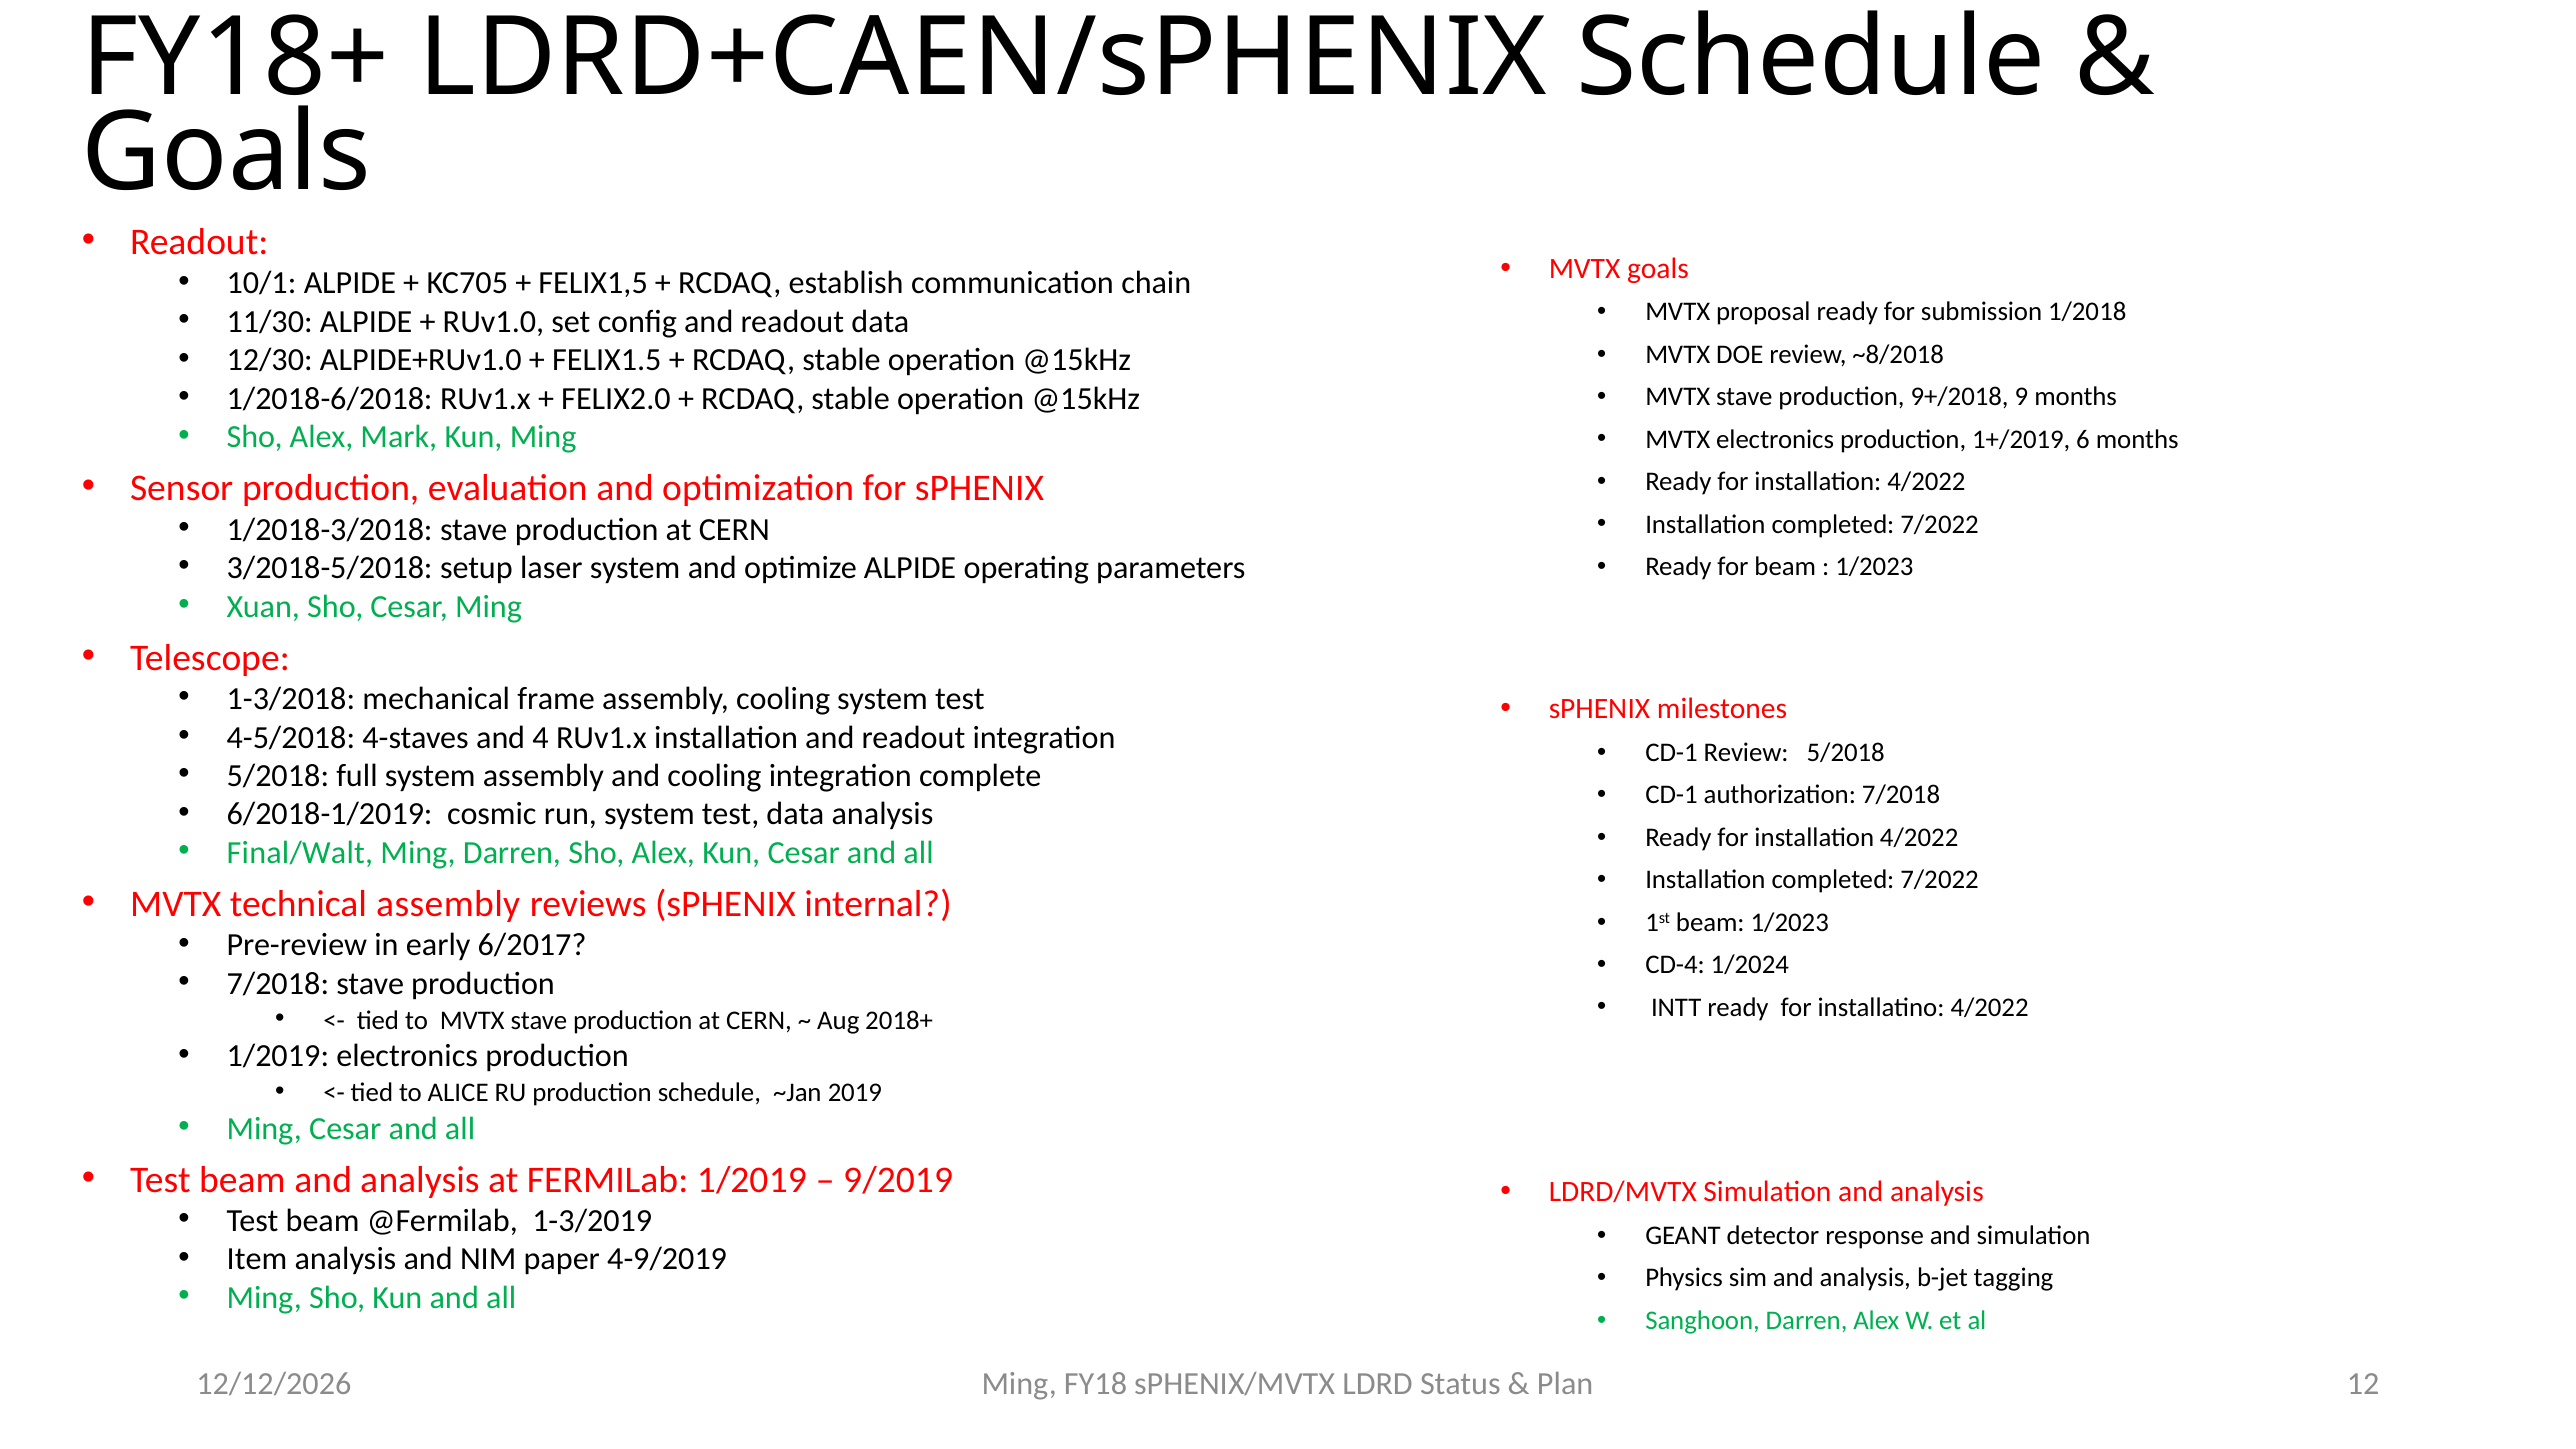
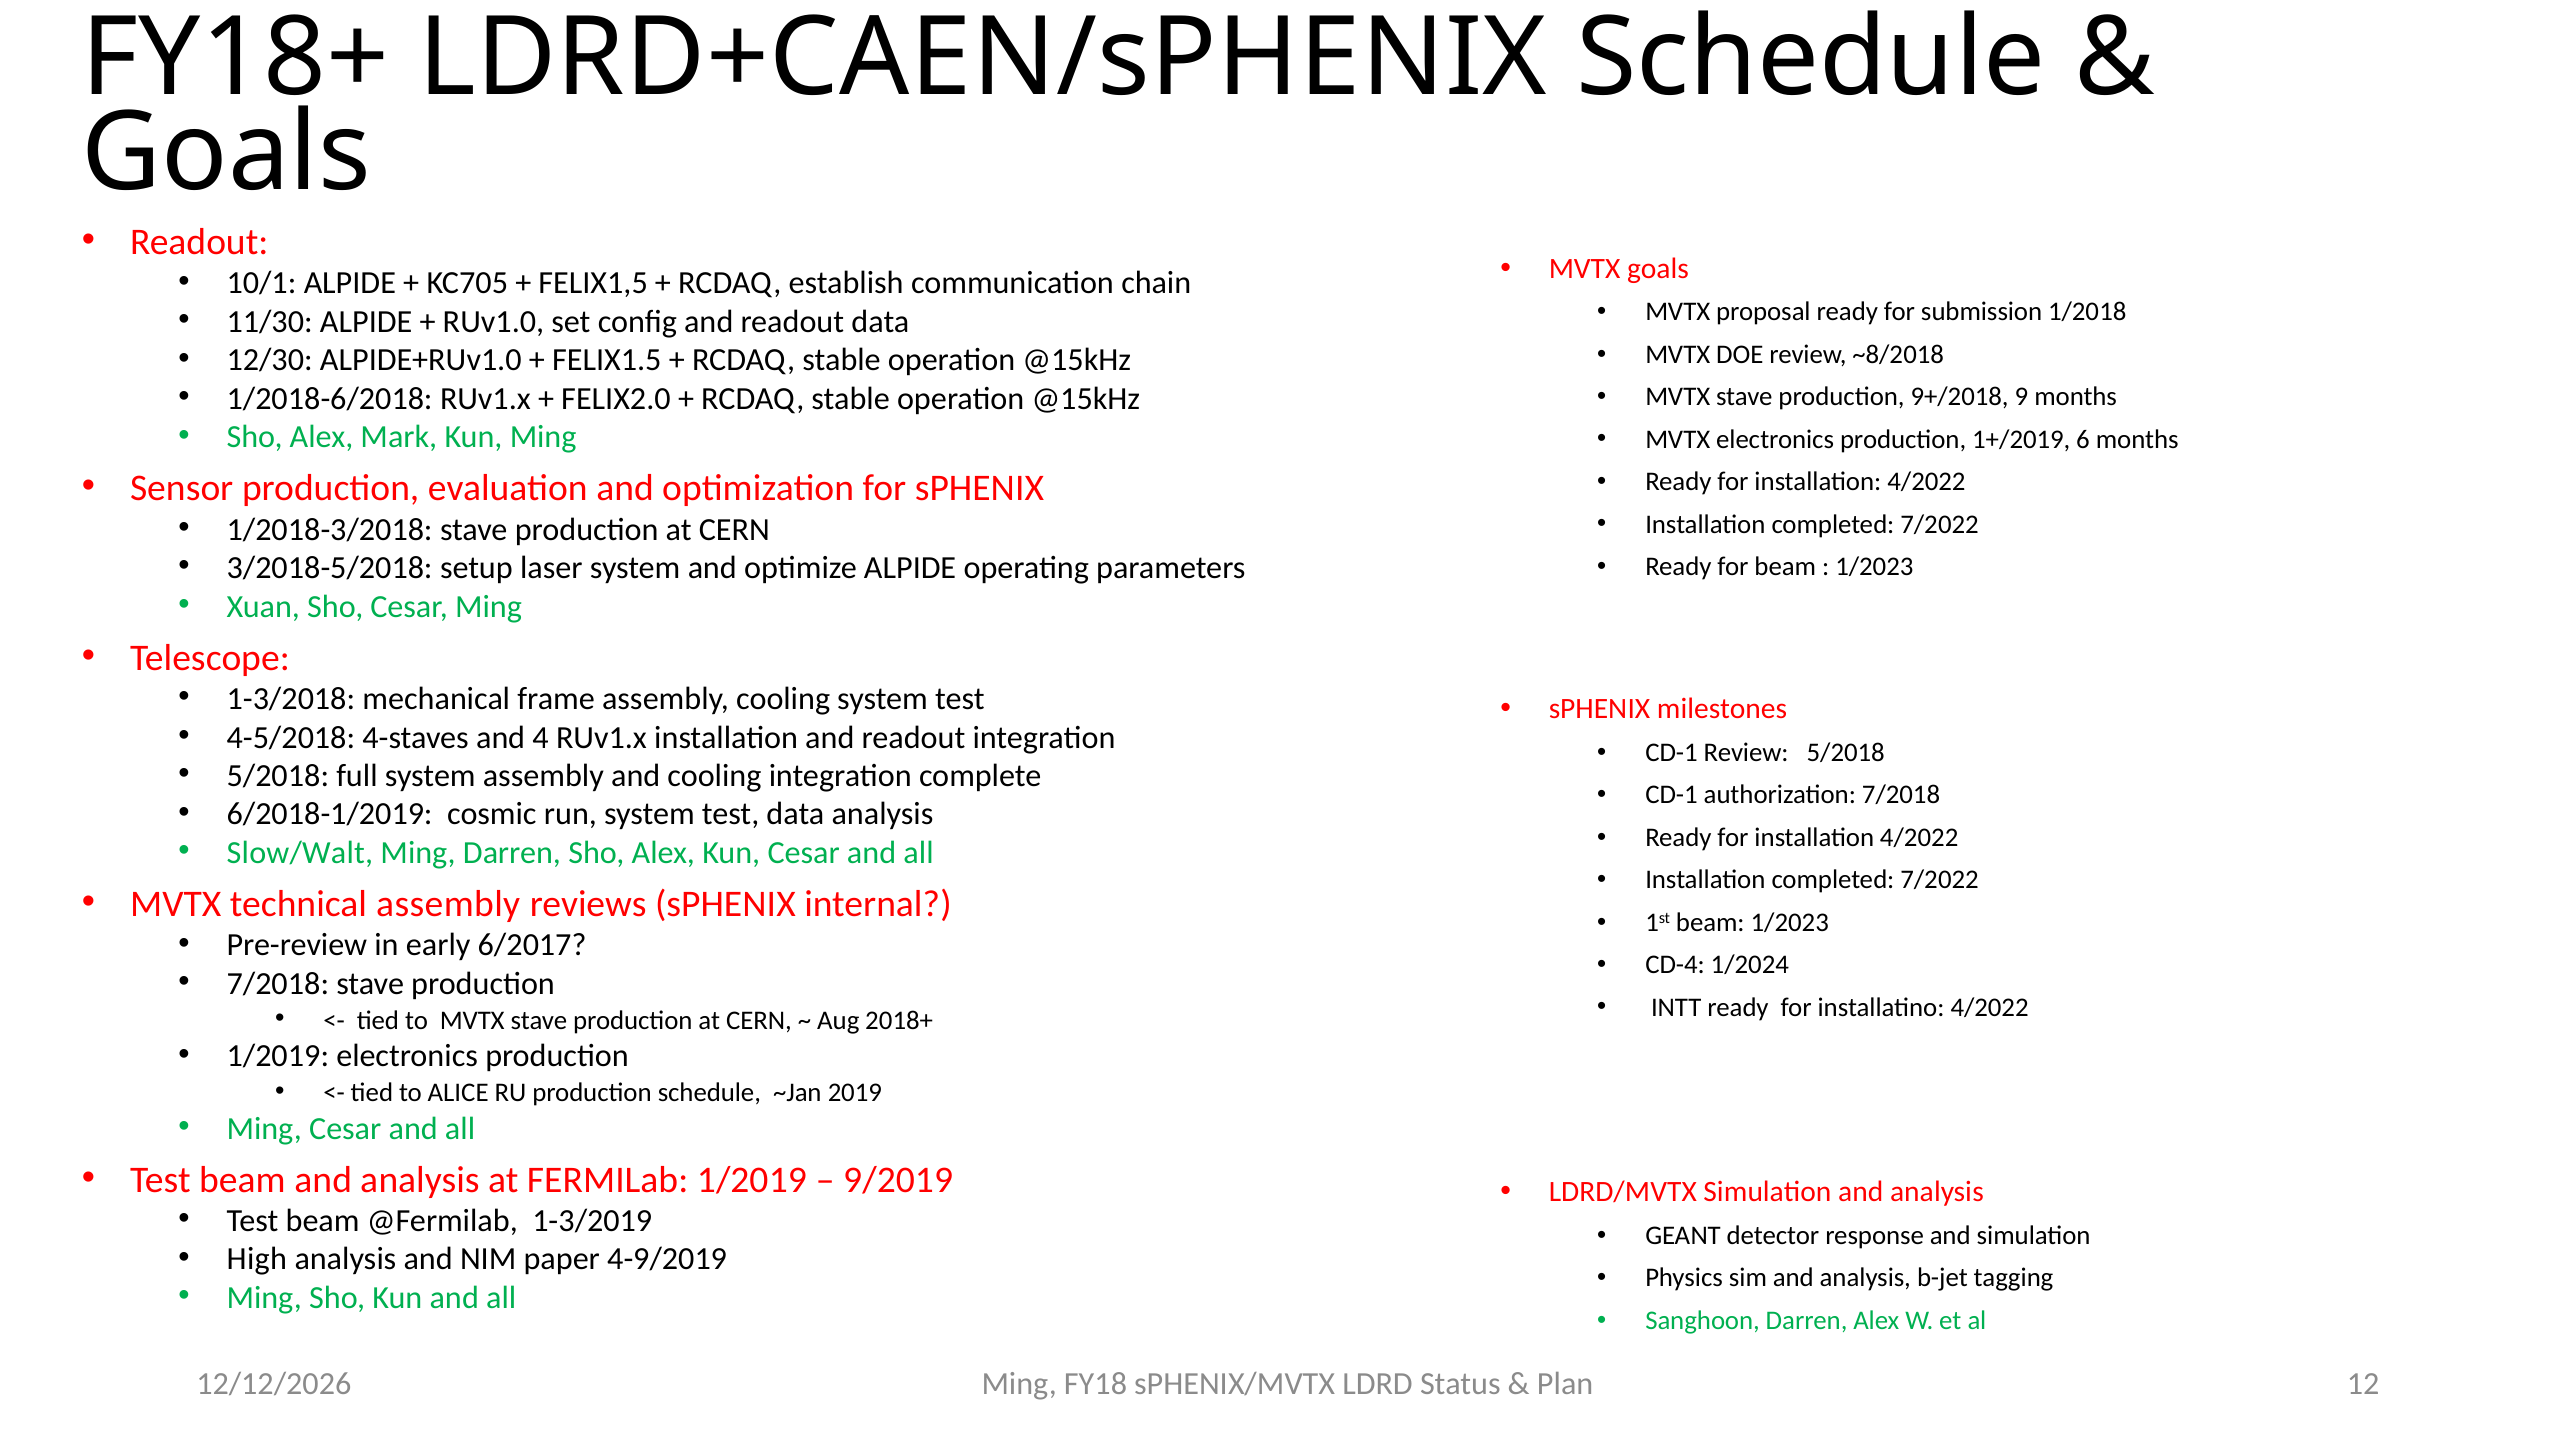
Final/Walt: Final/Walt -> Slow/Walt
Item: Item -> High
